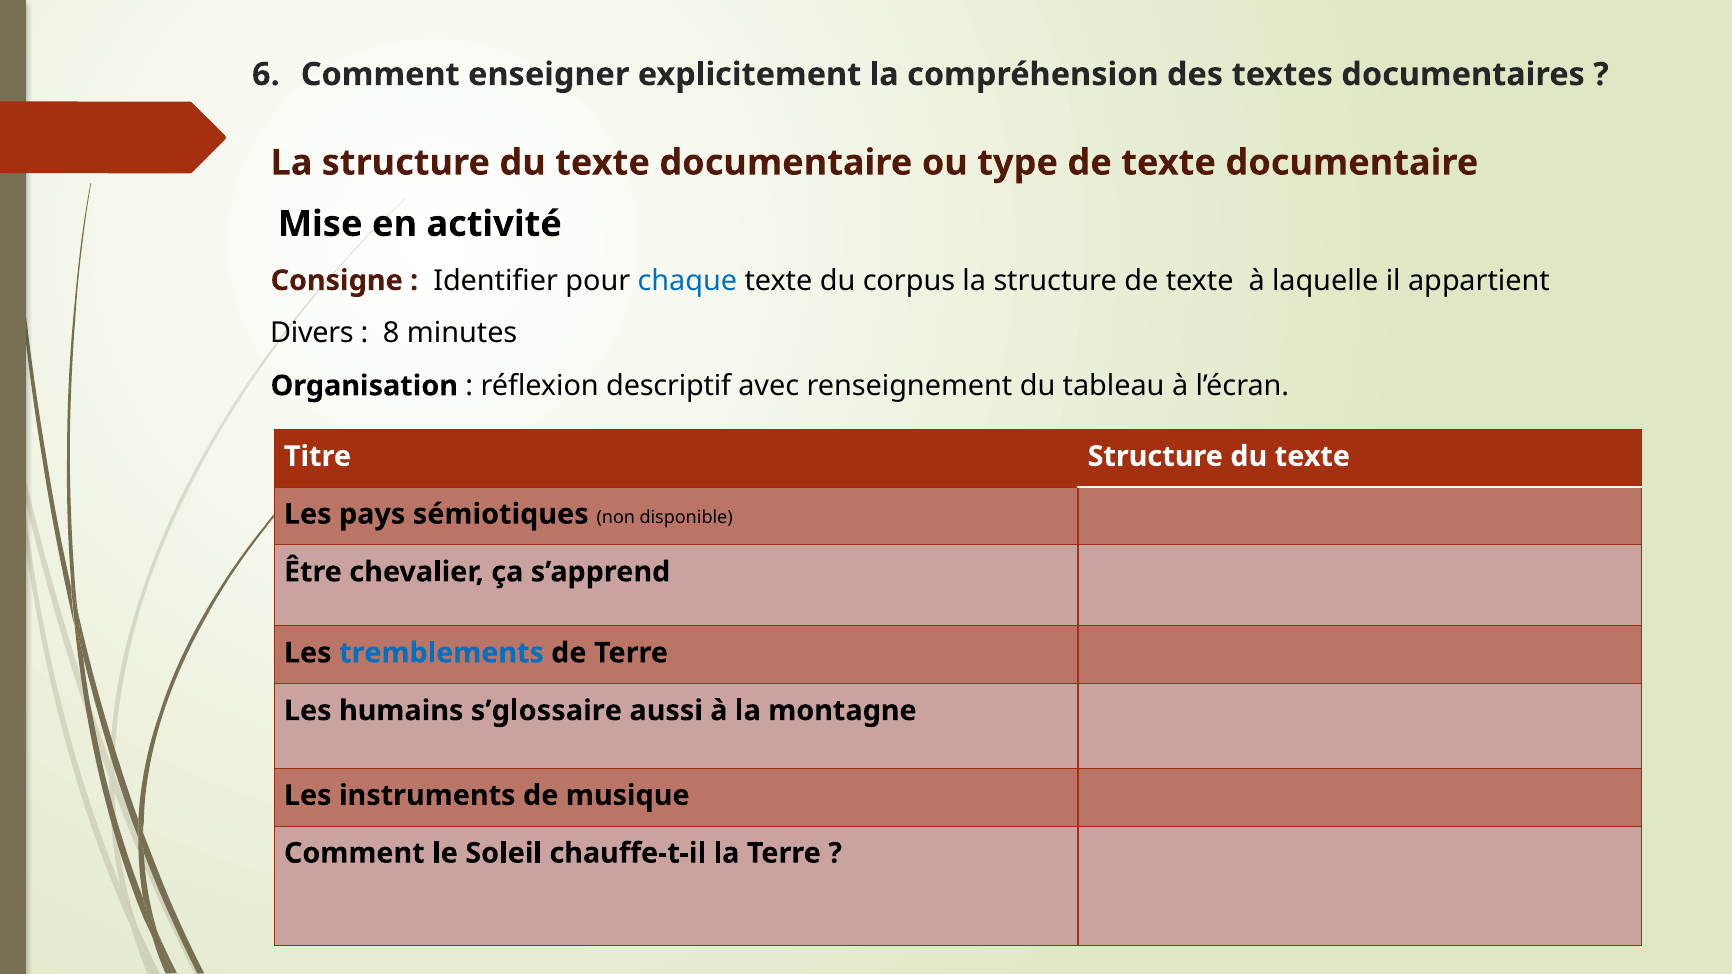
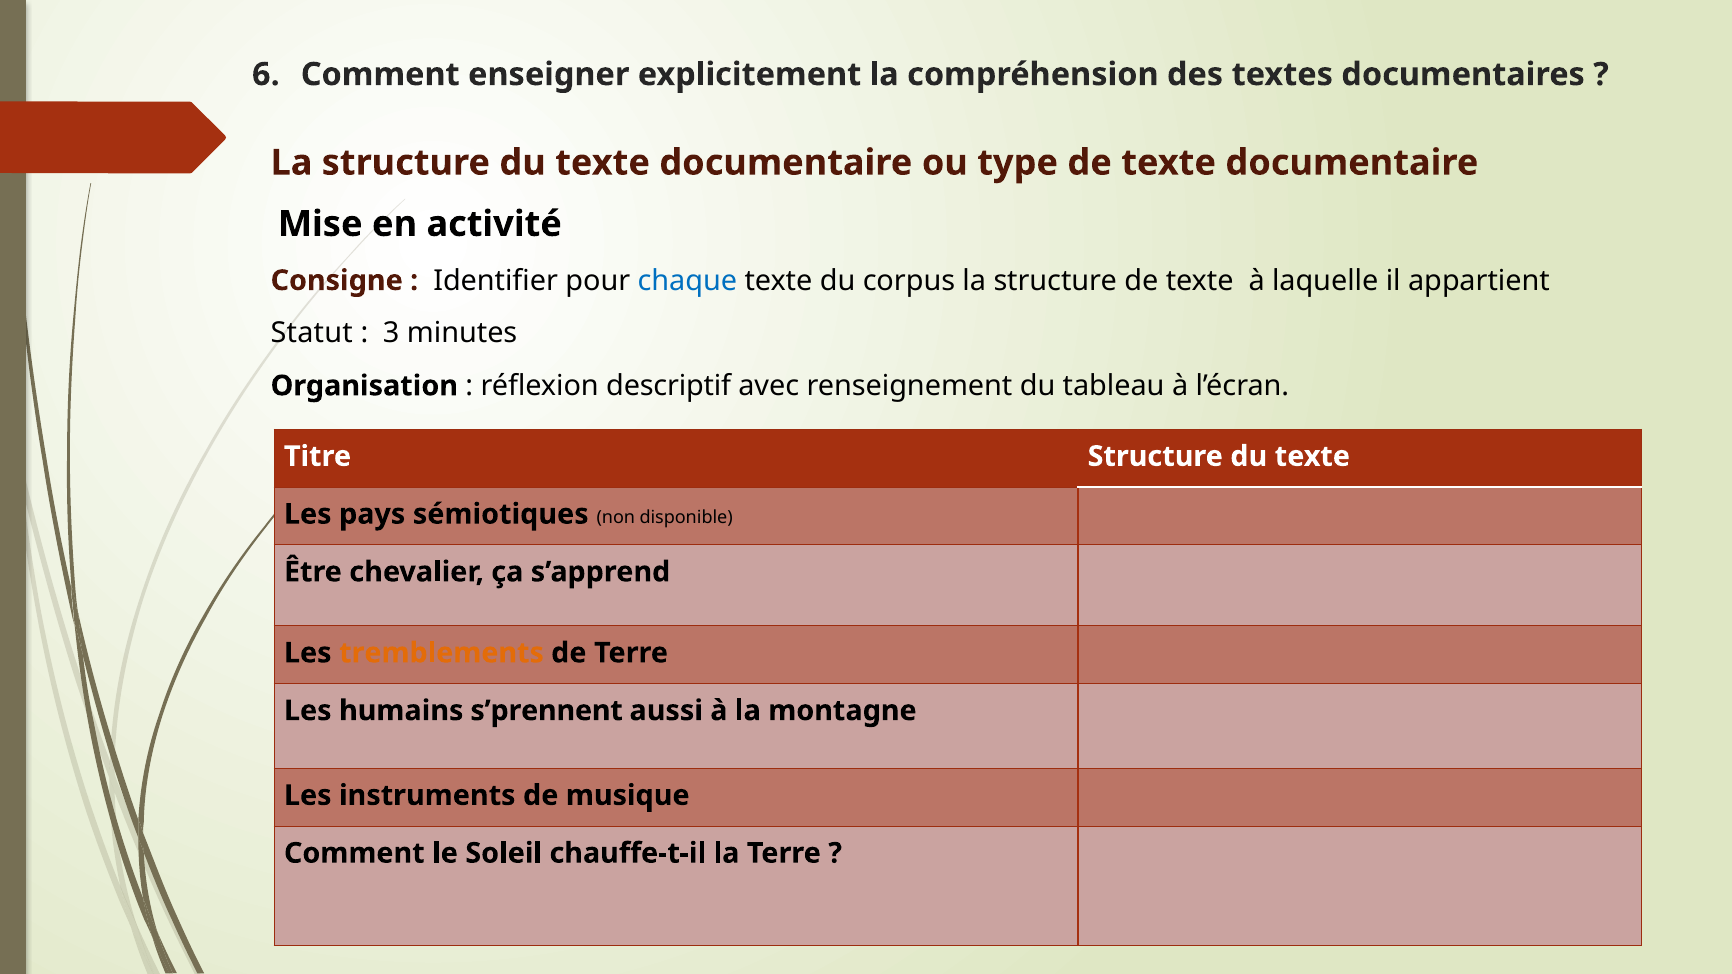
Divers: Divers -> Statut
8: 8 -> 3
tremblements colour: blue -> orange
s’glossaire: s’glossaire -> s’prennent
